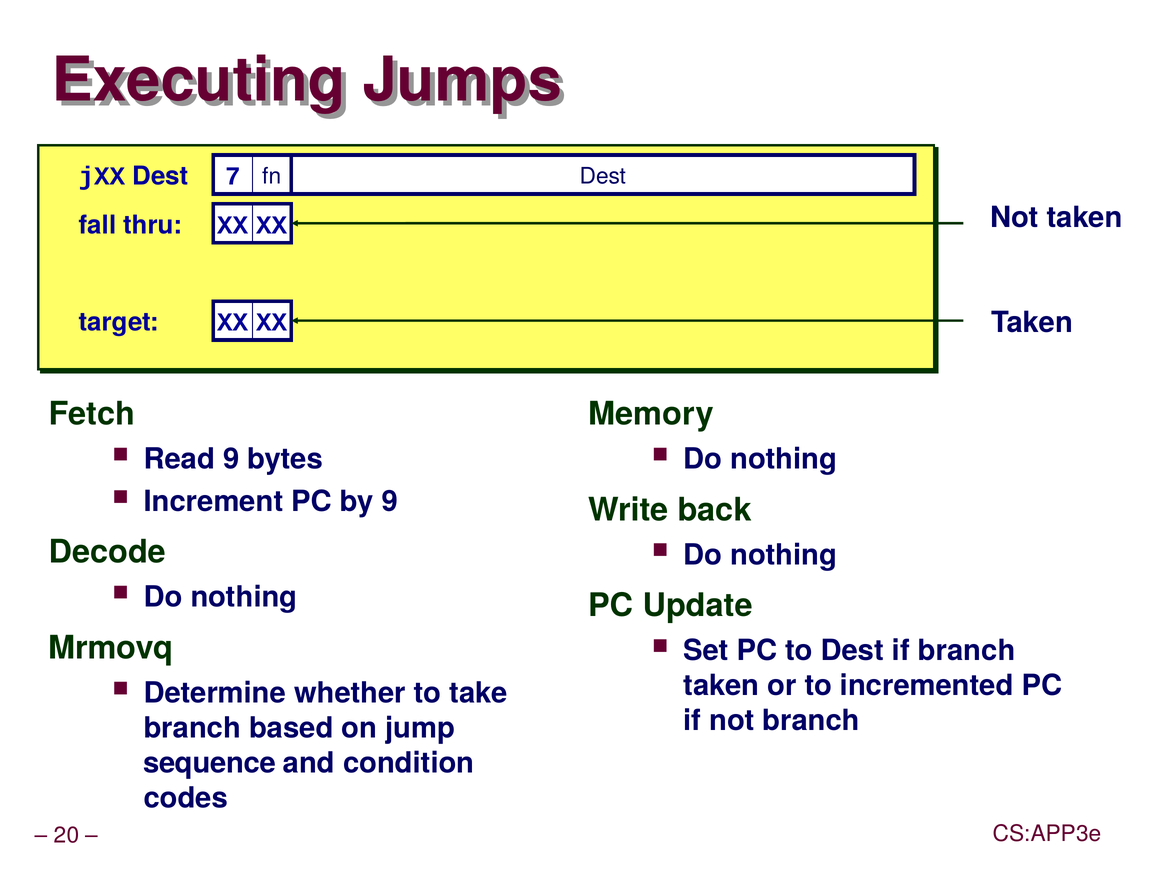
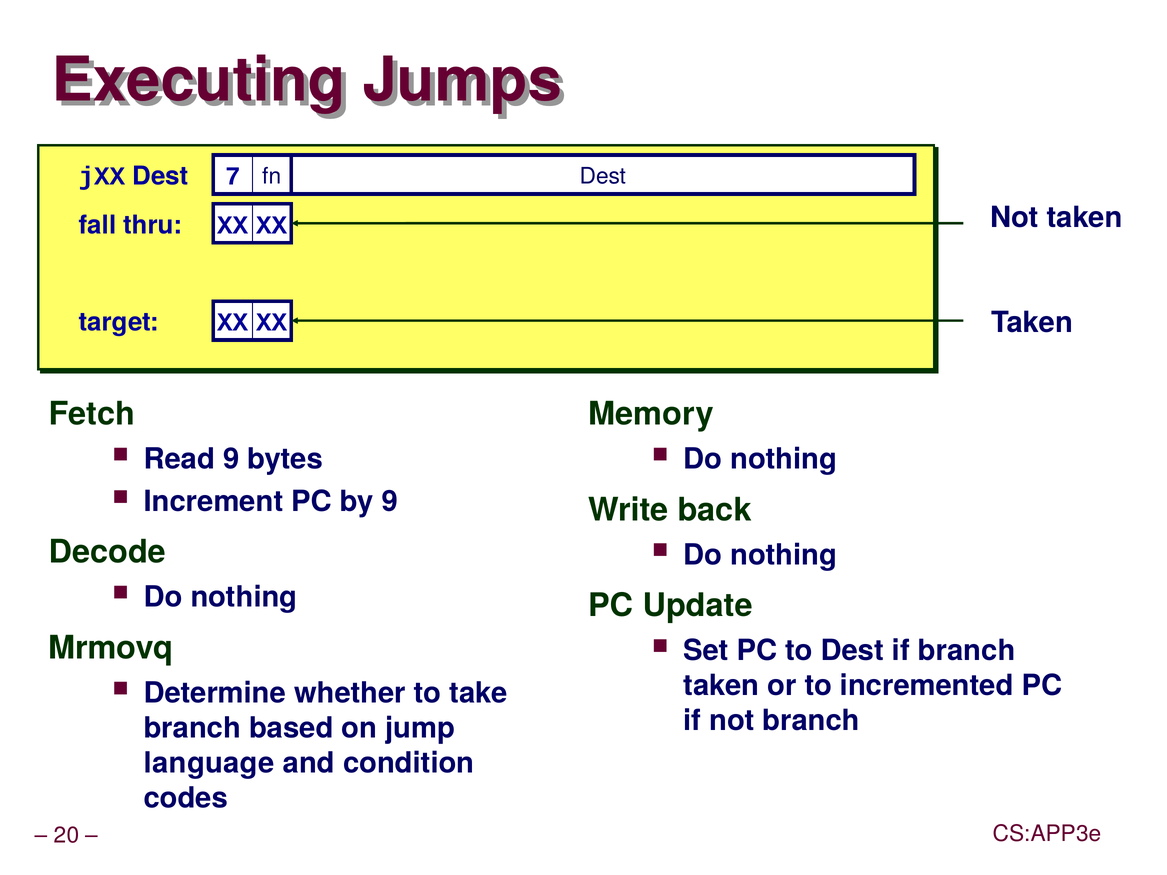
sequence: sequence -> language
